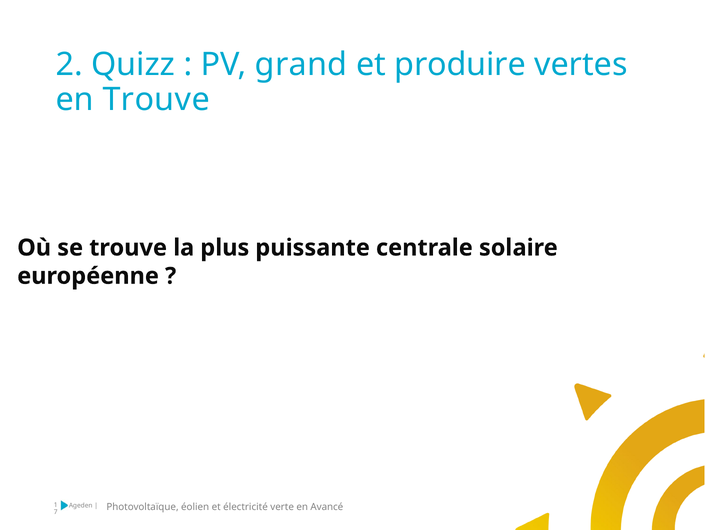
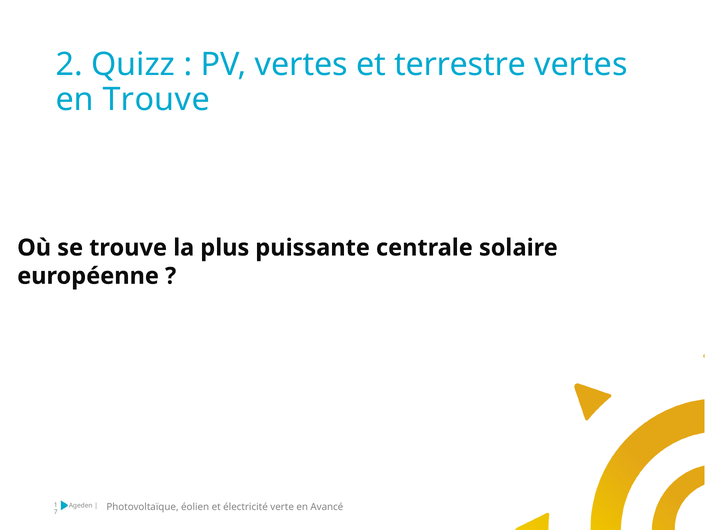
PV grand: grand -> vertes
produire: produire -> terrestre
